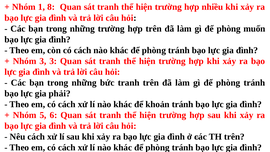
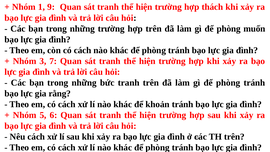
8: 8 -> 9
nhiều: nhiều -> thách
3 3: 3 -> 7
phải: phải -> rằng
